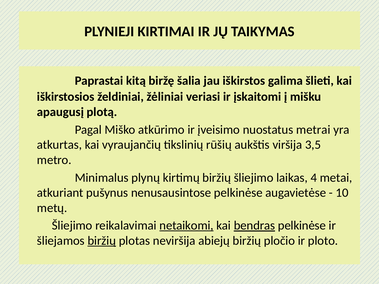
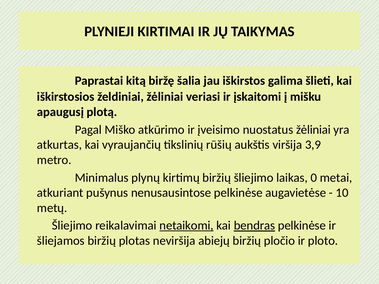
nuostatus metrai: metrai -> žėliniai
3,5: 3,5 -> 3,9
4: 4 -> 0
biržių at (102, 241) underline: present -> none
